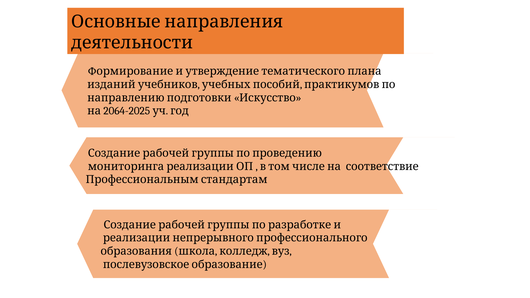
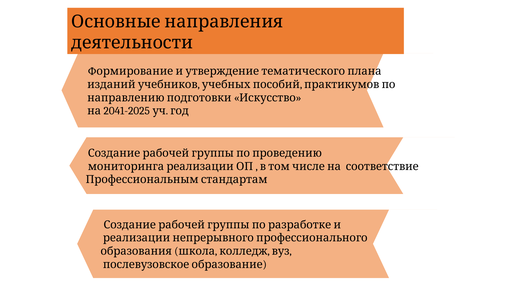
2064-2025: 2064-2025 -> 2041-2025
